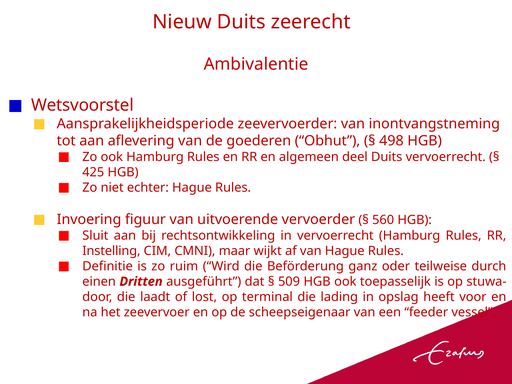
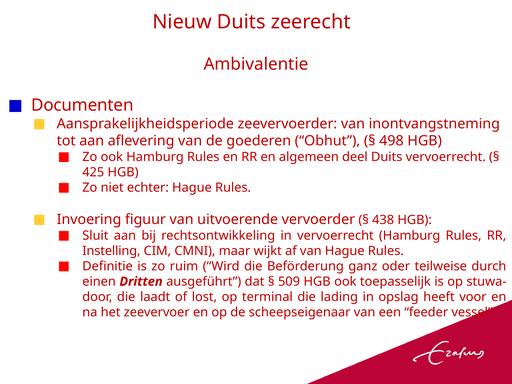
Wetsvoorstel: Wetsvoorstel -> Documenten
560: 560 -> 438
